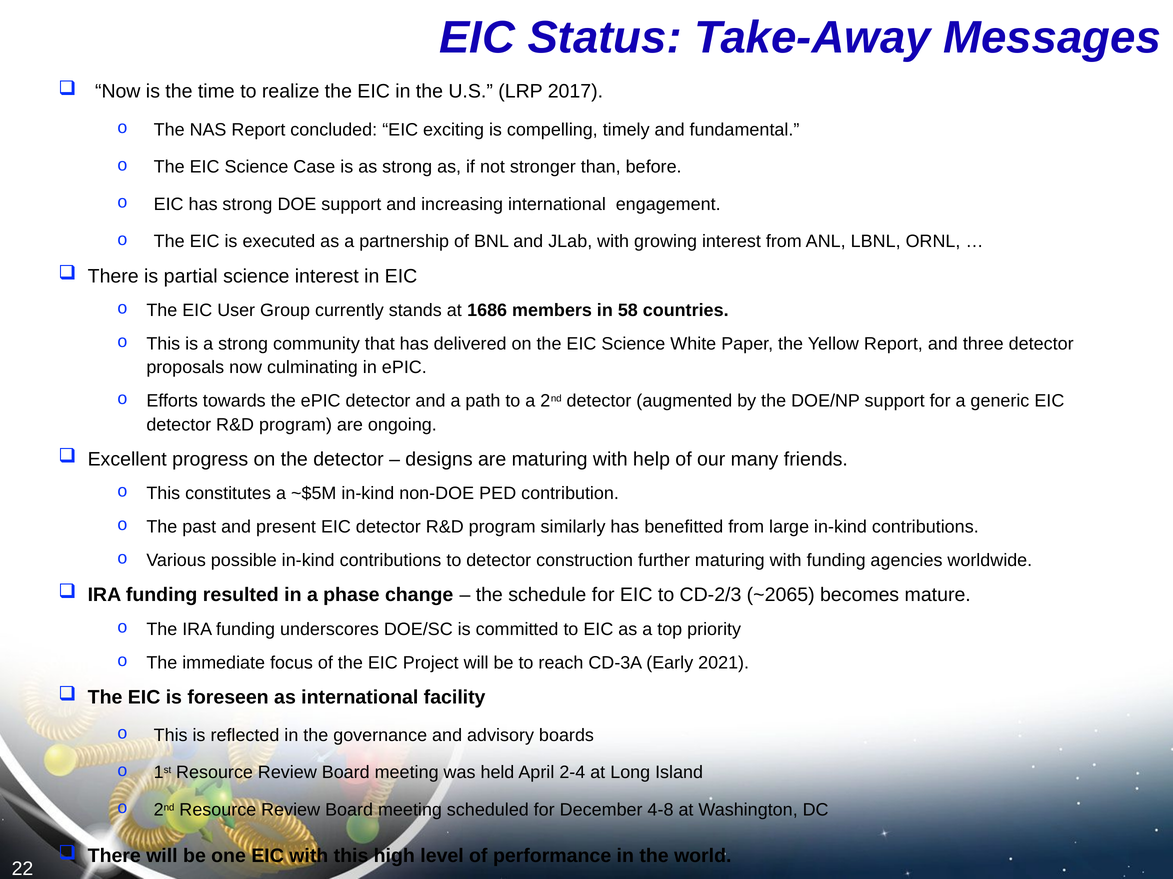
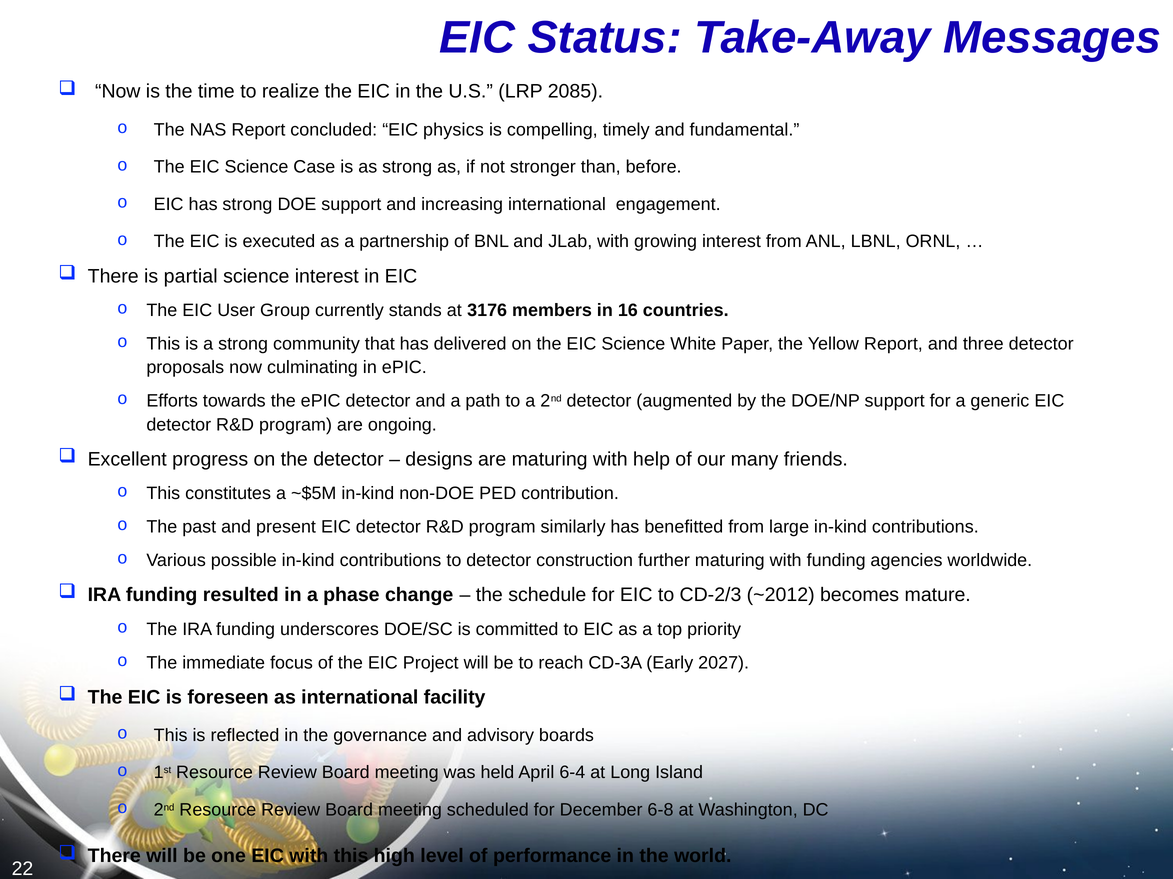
2017: 2017 -> 2085
exciting: exciting -> physics
1686: 1686 -> 3176
58: 58 -> 16
~2065: ~2065 -> ~2012
2021: 2021 -> 2027
2-4: 2-4 -> 6-4
4-8: 4-8 -> 6-8
